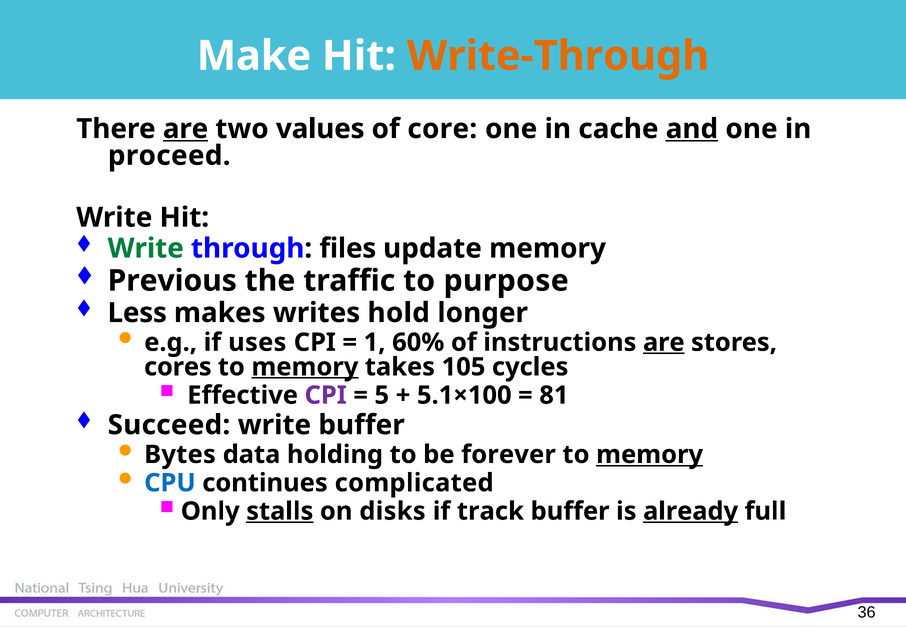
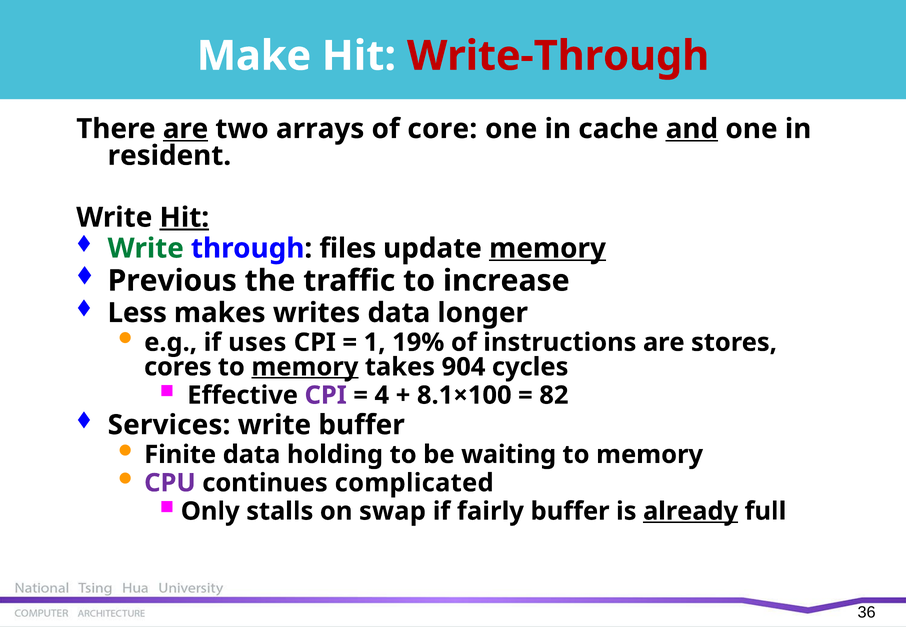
Write-Through colour: orange -> red
values: values -> arrays
proceed: proceed -> resident
Hit at (184, 218) underline: none -> present
memory at (548, 249) underline: none -> present
purpose: purpose -> increase
writes hold: hold -> data
60%: 60% -> 19%
are at (664, 343) underline: present -> none
105: 105 -> 904
5: 5 -> 4
5.1×100: 5.1×100 -> 8.1×100
81: 81 -> 82
Succeed: Succeed -> Services
Bytes: Bytes -> Finite
forever: forever -> waiting
memory at (650, 455) underline: present -> none
CPU colour: blue -> purple
stalls underline: present -> none
disks: disks -> swap
track: track -> fairly
